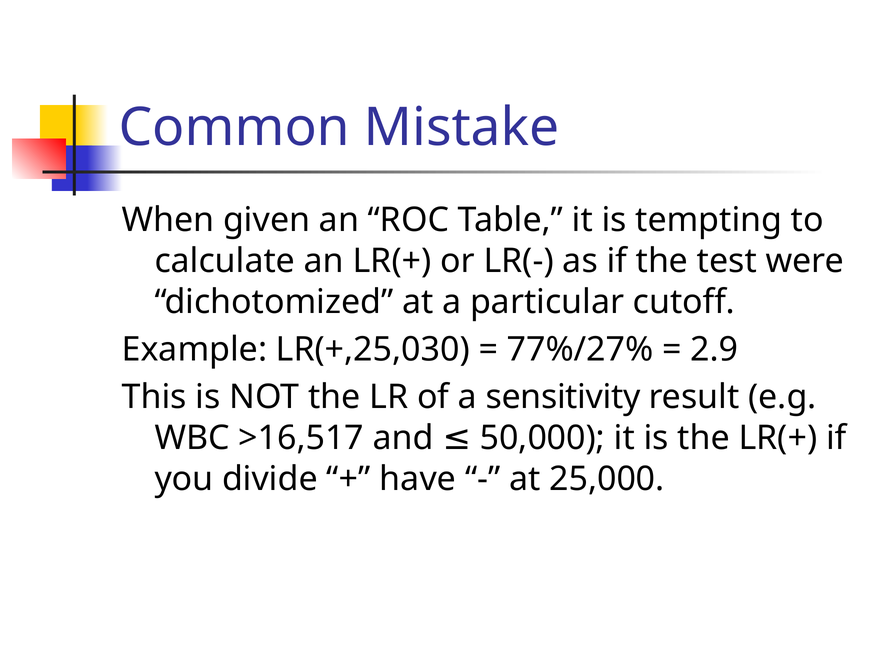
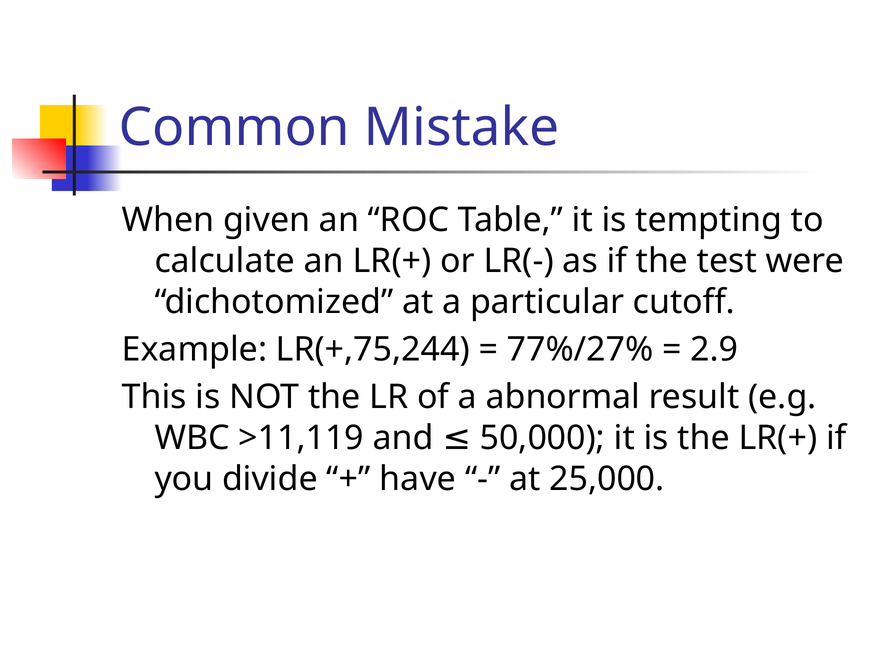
LR(+,25,030: LR(+,25,030 -> LR(+,75,244
sensitivity: sensitivity -> abnormal
>16,517: >16,517 -> >11,119
